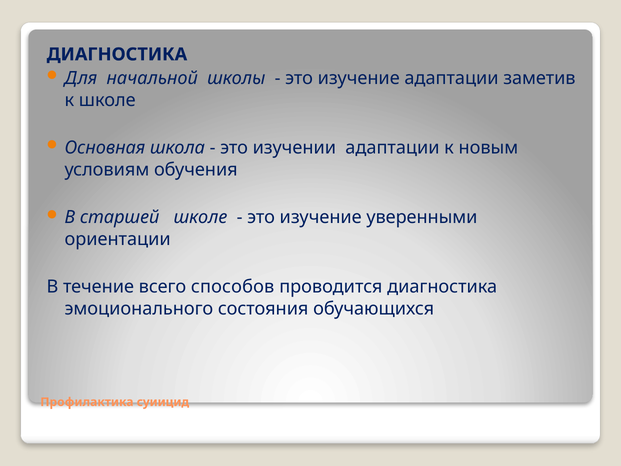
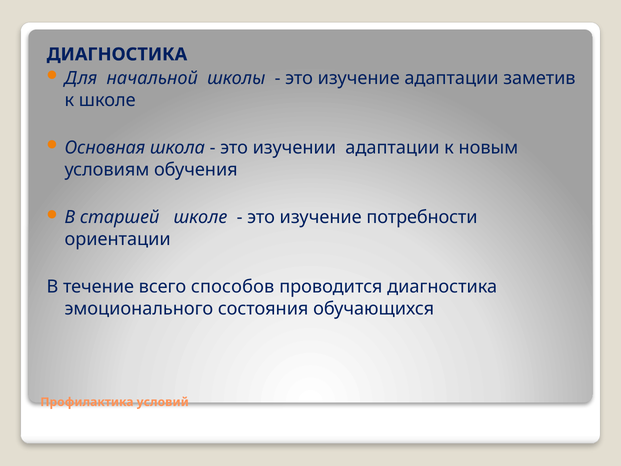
уверенными: уверенными -> потребности
суиицид: суиицид -> условий
